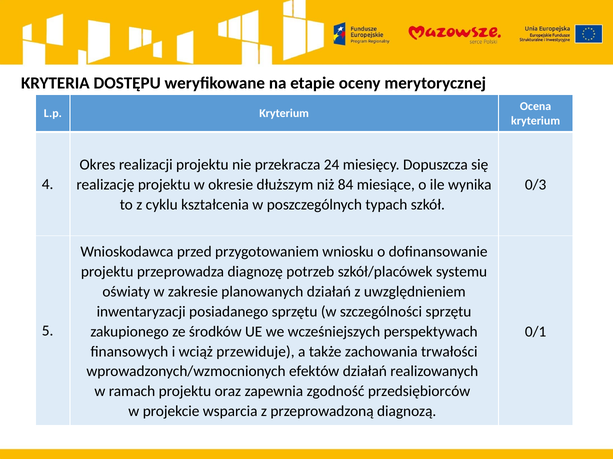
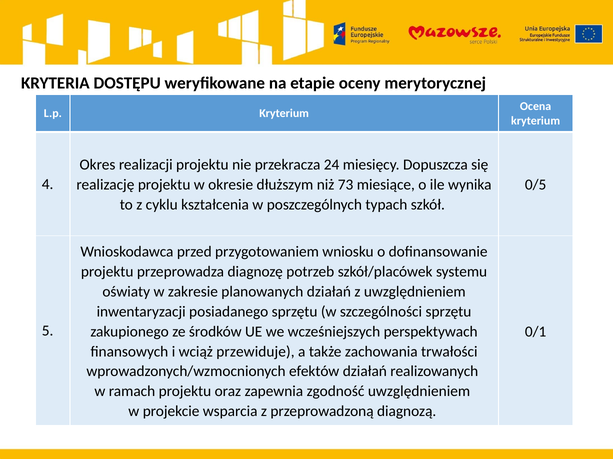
84: 84 -> 73
0/3: 0/3 -> 0/5
zgodność przedsiębiorców: przedsiębiorców -> uwzględnieniem
